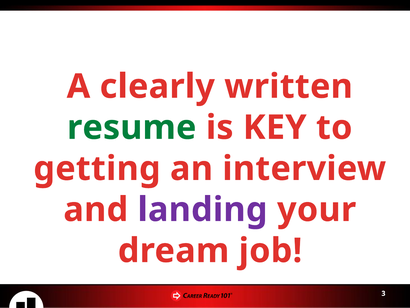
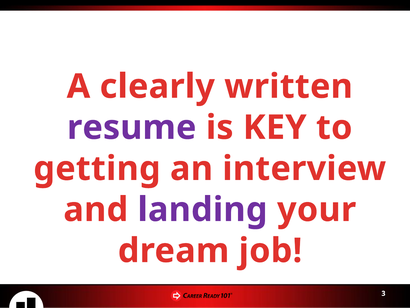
resume colour: green -> purple
